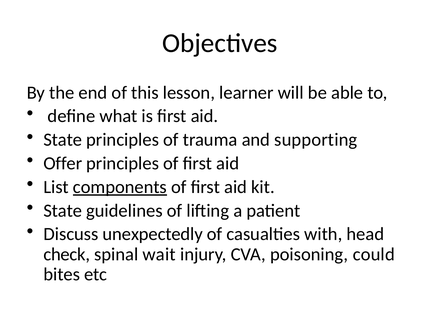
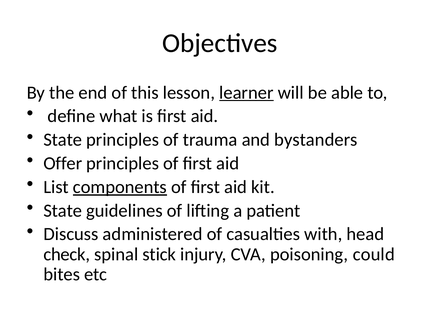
learner underline: none -> present
supporting: supporting -> bystanders
unexpectedly: unexpectedly -> administered
wait: wait -> stick
